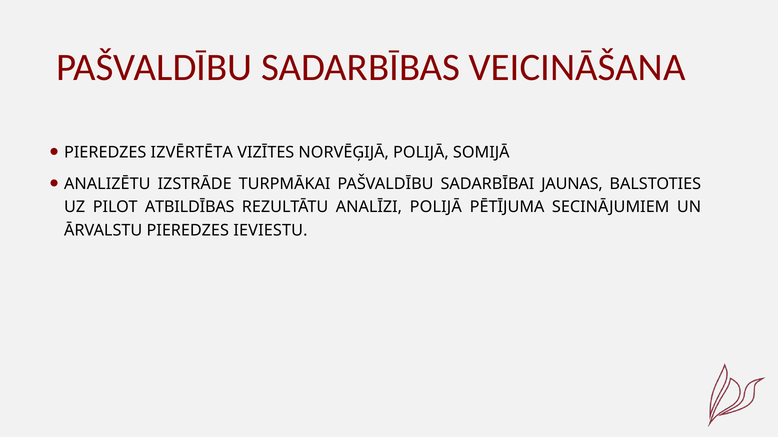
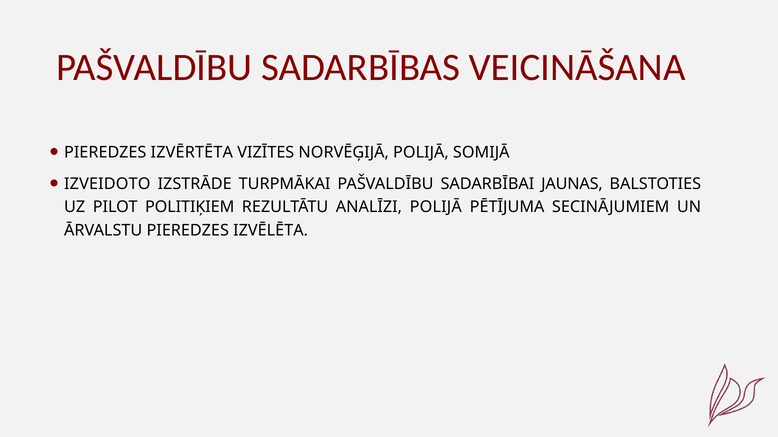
ANALIZĒTU: ANALIZĒTU -> IZVEIDOTO
ATBILDĪBAS: ATBILDĪBAS -> POLITIĶIEM
IEVIESTU: IEVIESTU -> IZVĒLĒTA
